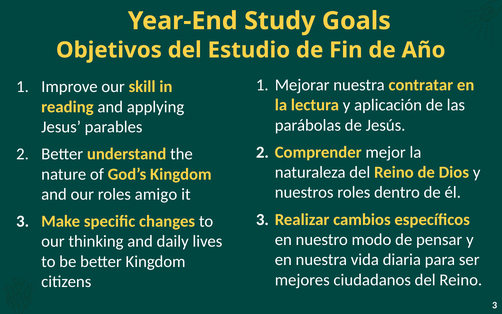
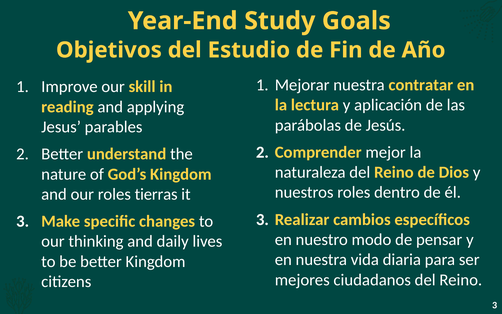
amigo: amigo -> tierras
